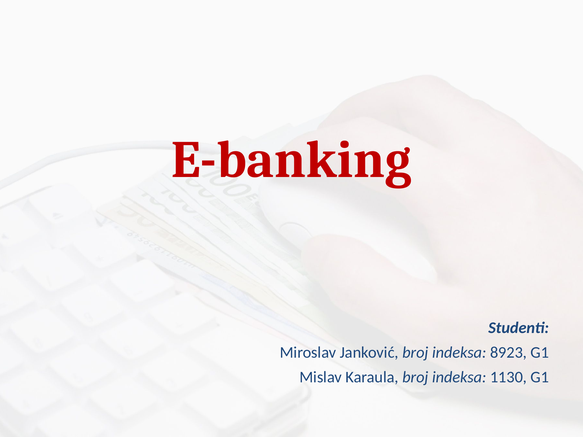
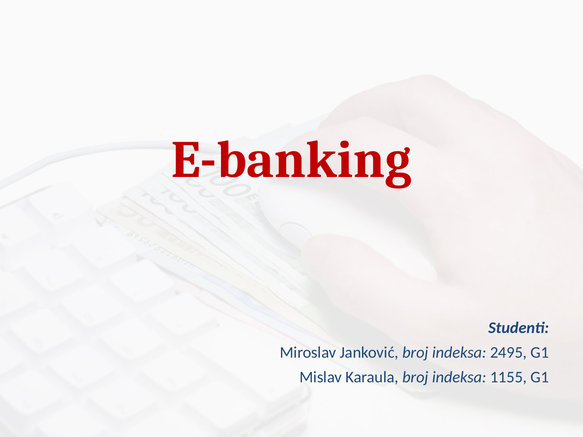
8923: 8923 -> 2495
1130: 1130 -> 1155
